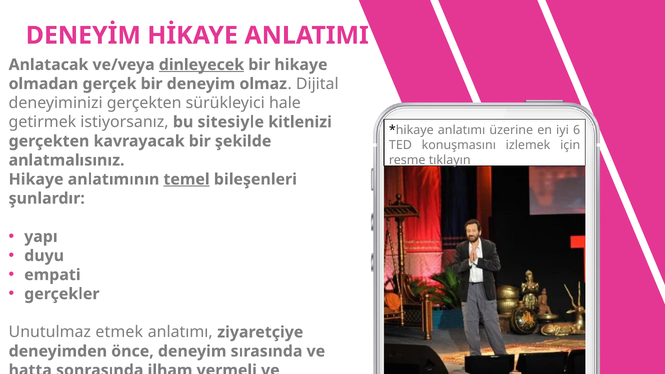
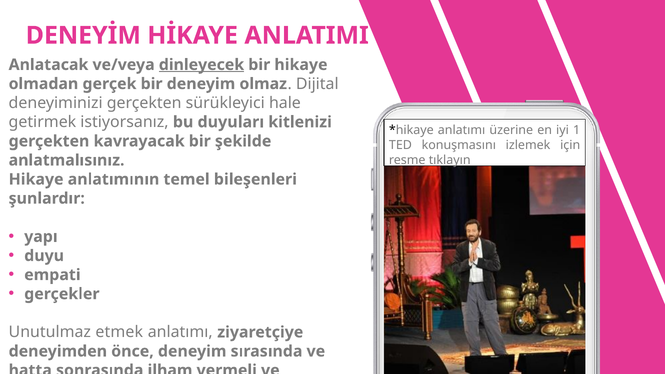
sitesiyle: sitesiyle -> duyuları
6: 6 -> 1
temel underline: present -> none
